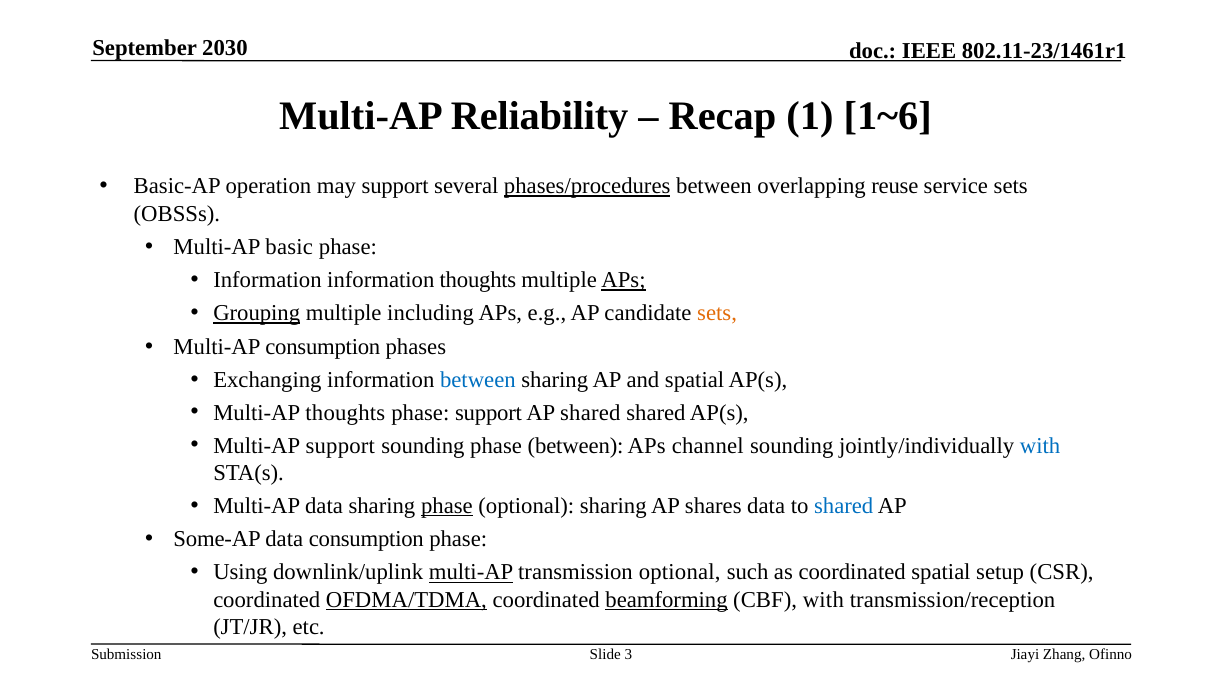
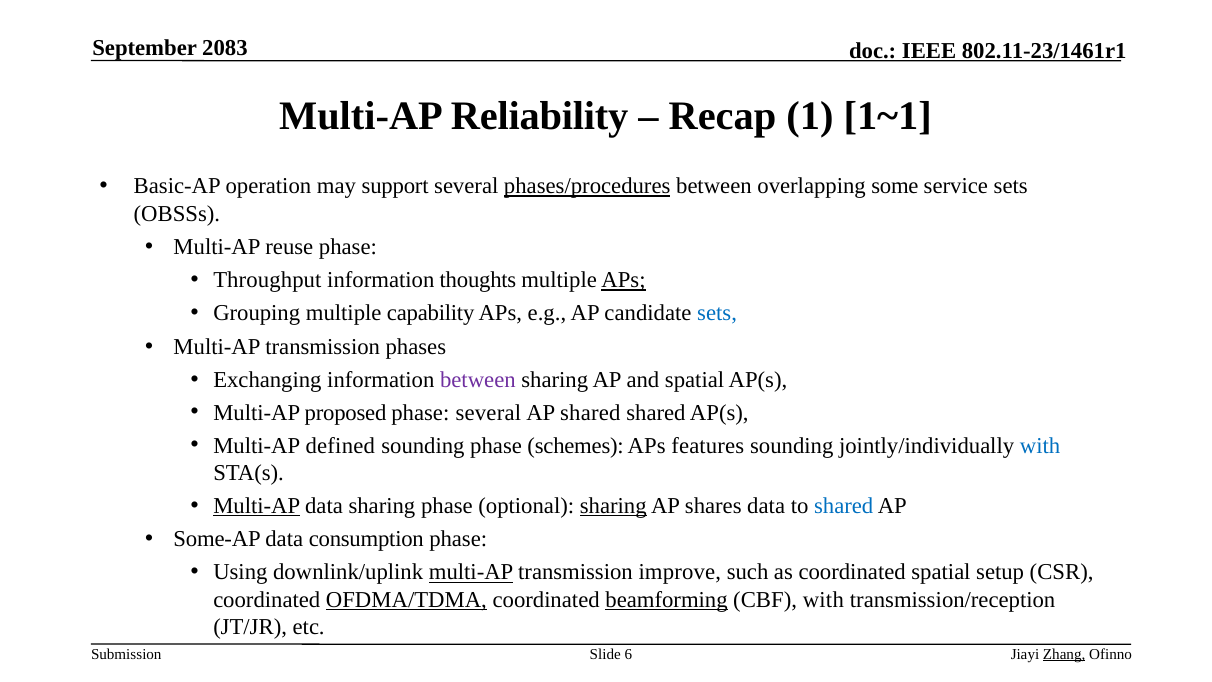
2030: 2030 -> 2083
1~6: 1~6 -> 1~1
reuse: reuse -> some
basic: basic -> reuse
Information at (267, 280): Information -> Throughput
Grouping underline: present -> none
including: including -> capability
sets at (717, 313) colour: orange -> blue
consumption at (323, 347): consumption -> transmission
between at (478, 380) colour: blue -> purple
Multi-AP thoughts: thoughts -> proposed
phase support: support -> several
Multi-AP support: support -> defined
phase between: between -> schemes
channel: channel -> features
Multi-AP at (257, 506) underline: none -> present
phase at (447, 506) underline: present -> none
sharing at (613, 506) underline: none -> present
transmission optional: optional -> improve
3: 3 -> 6
Zhang underline: none -> present
